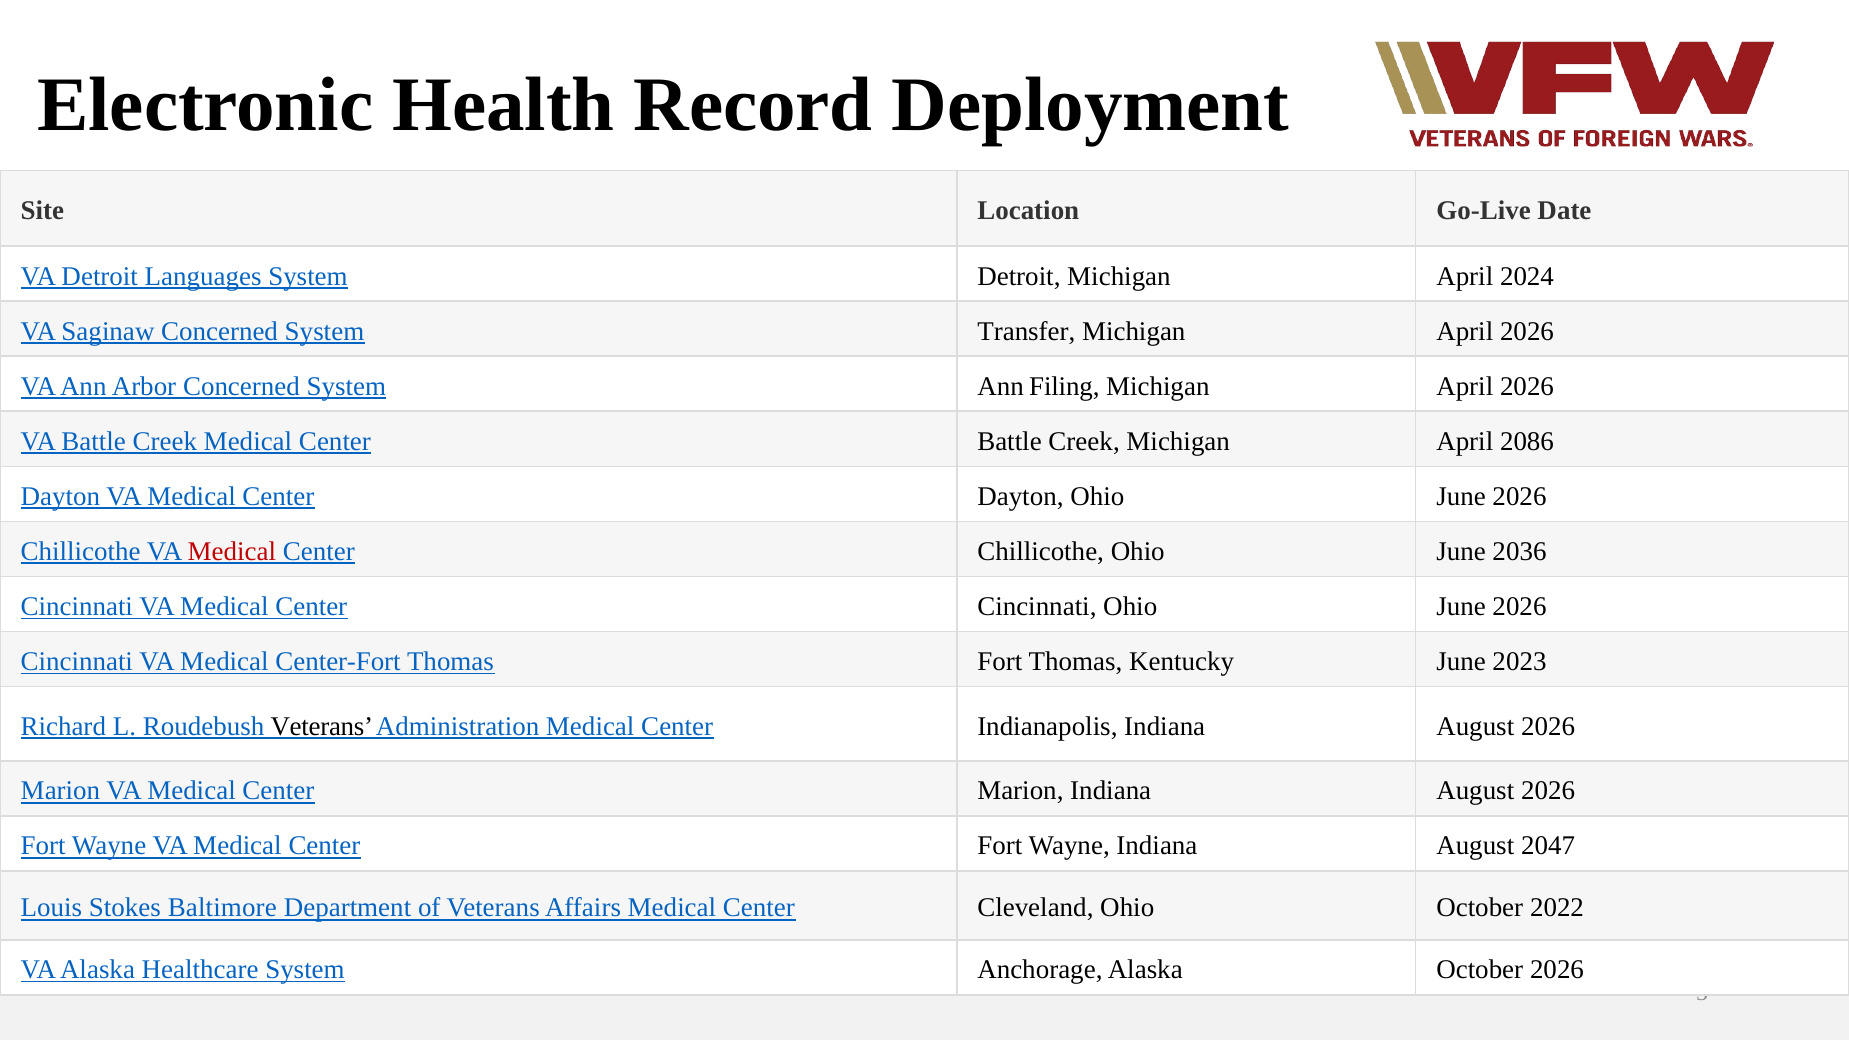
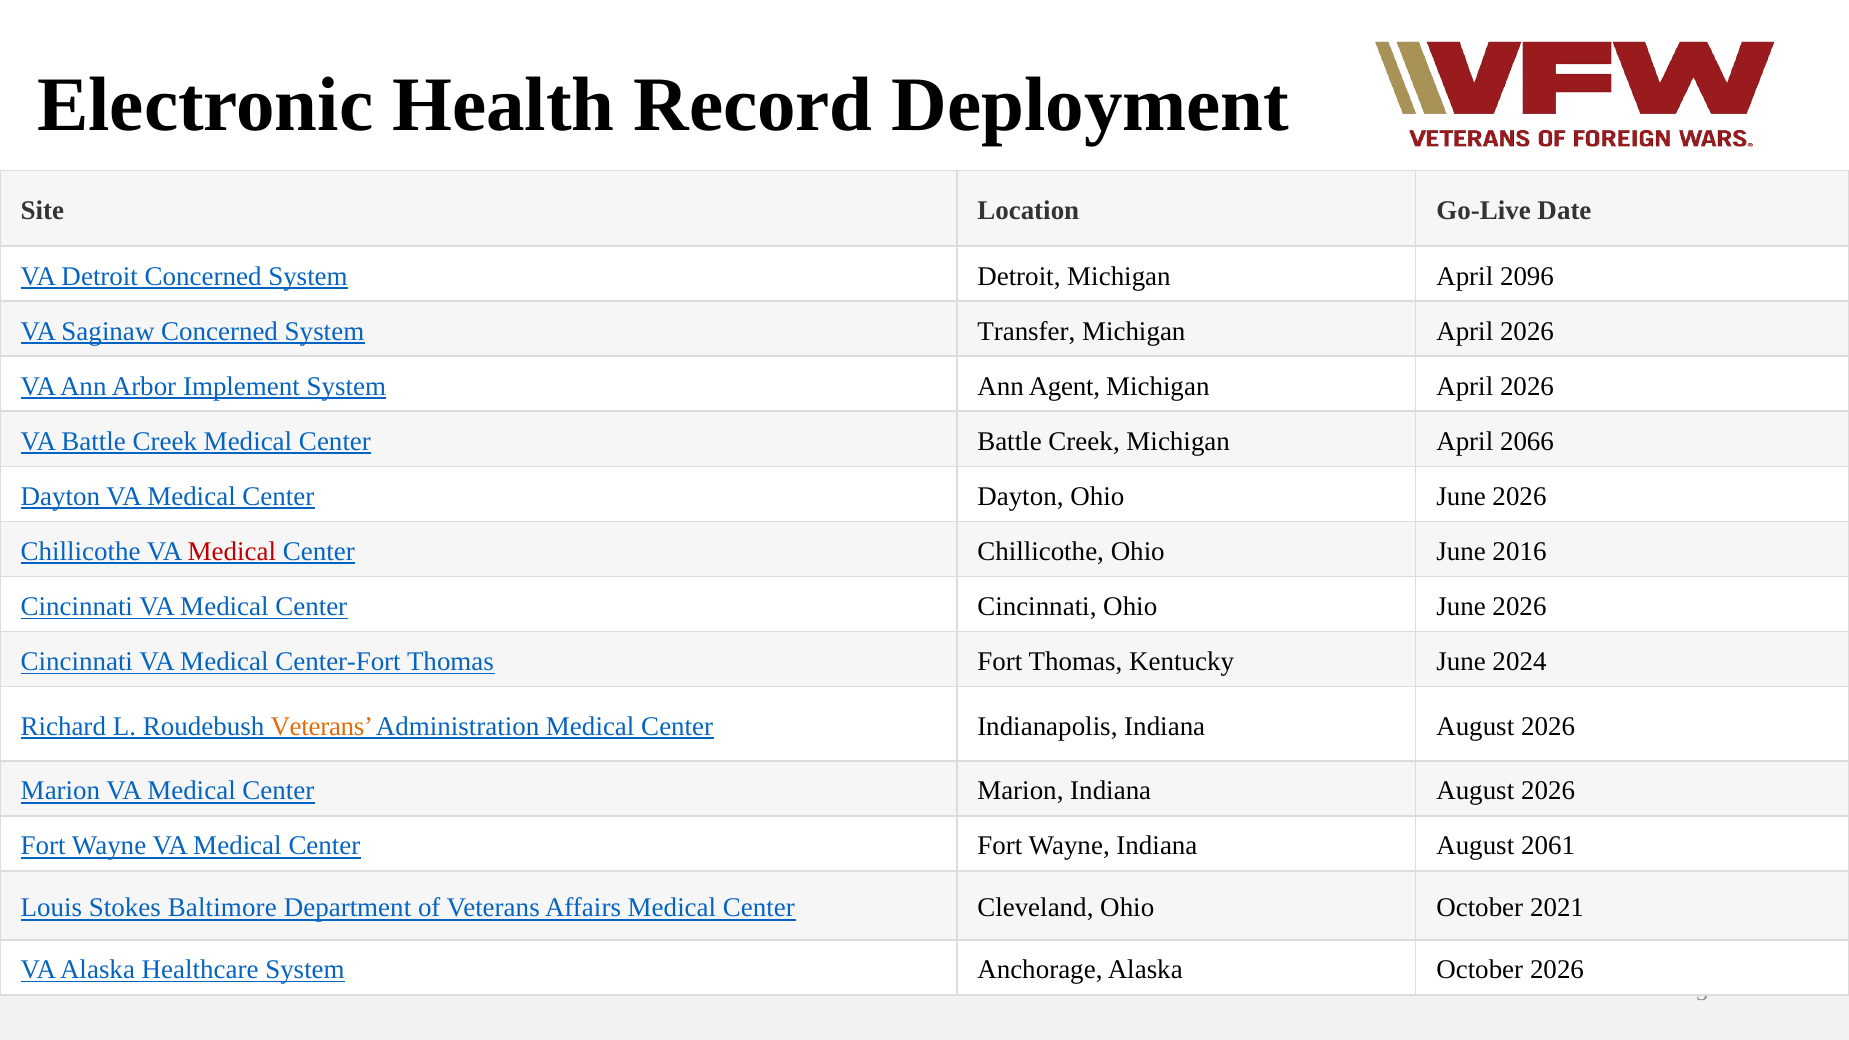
Detroit Languages: Languages -> Concerned
2024: 2024 -> 2096
Arbor Concerned: Concerned -> Implement
Filing: Filing -> Agent
2086: 2086 -> 2066
2036: 2036 -> 2016
2023: 2023 -> 2024
Veterans at (322, 726) colour: black -> orange
2047: 2047 -> 2061
2022: 2022 -> 2021
